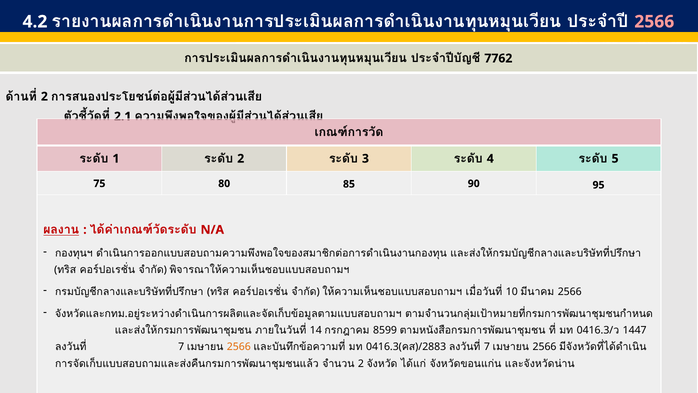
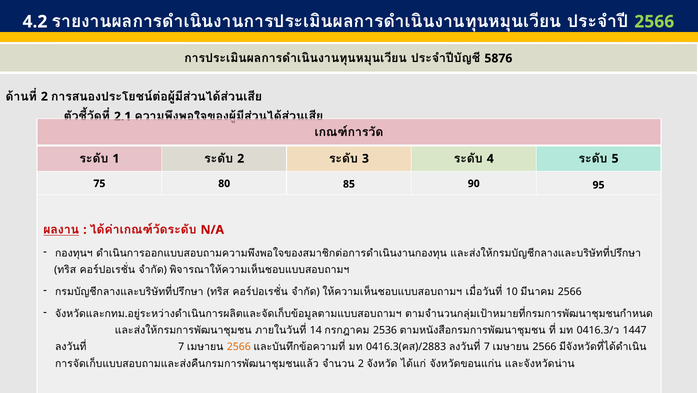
2566 at (654, 22) colour: pink -> light green
7762: 7762 -> 5876
8599: 8599 -> 2536
